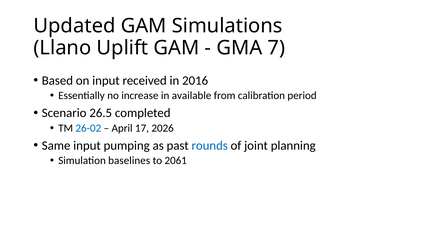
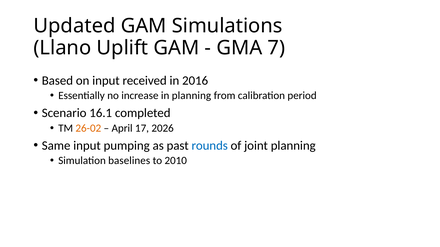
in available: available -> planning
26.5: 26.5 -> 16.1
26-02 colour: blue -> orange
2061: 2061 -> 2010
